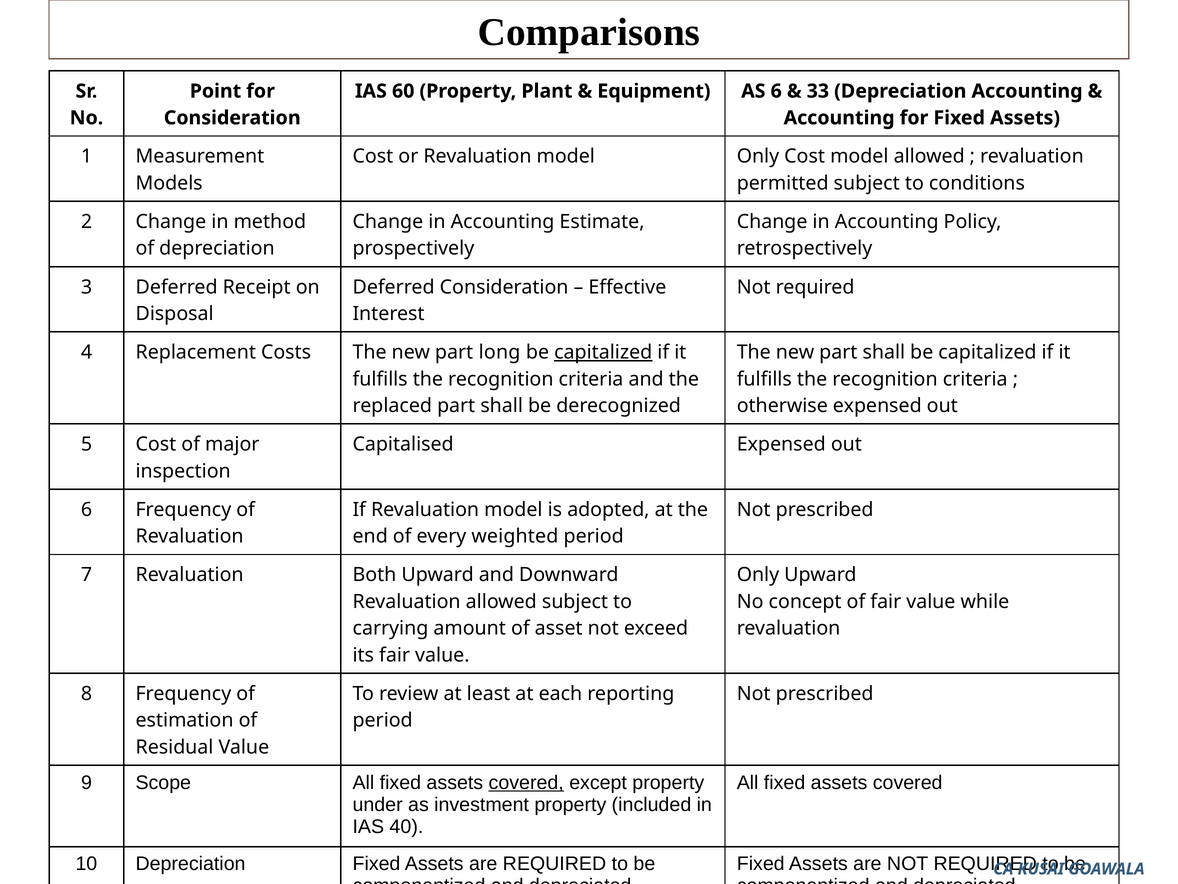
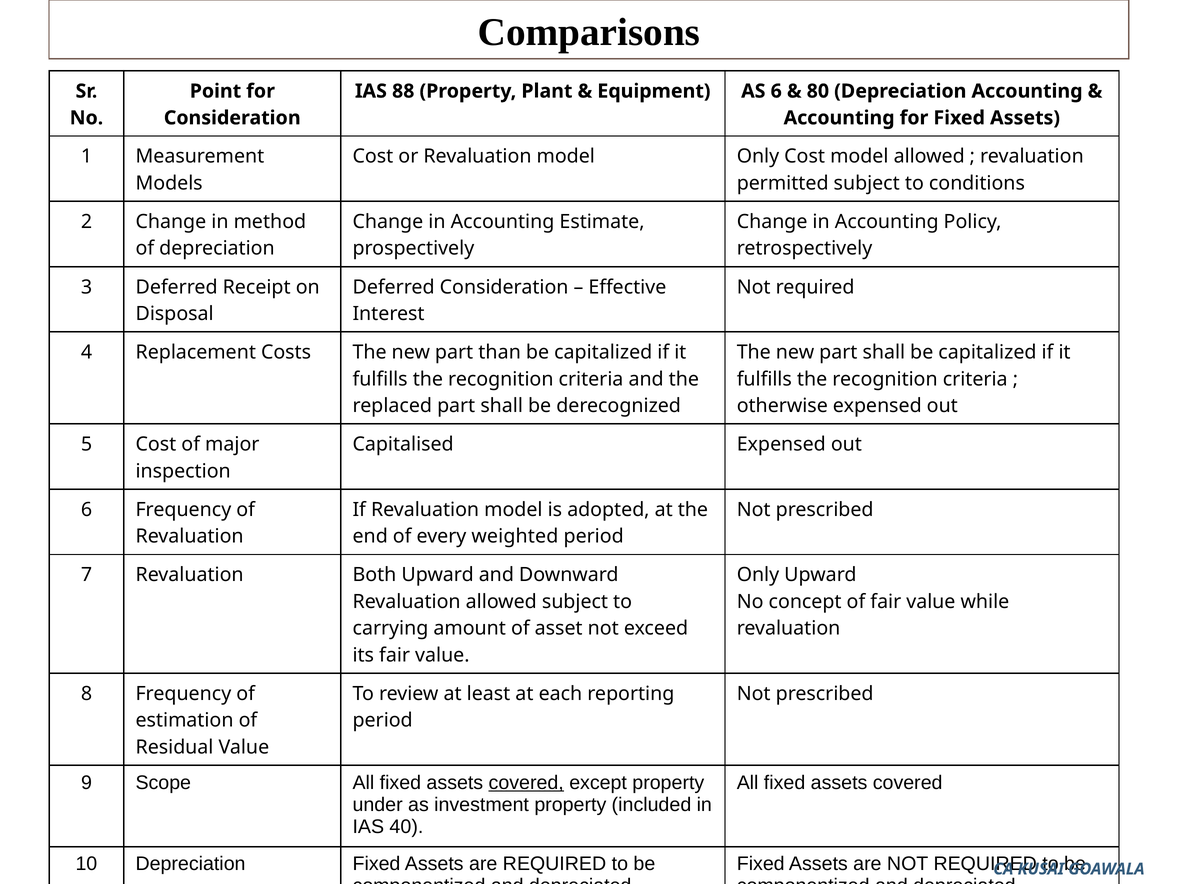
60: 60 -> 88
33: 33 -> 80
long: long -> than
capitalized at (603, 352) underline: present -> none
